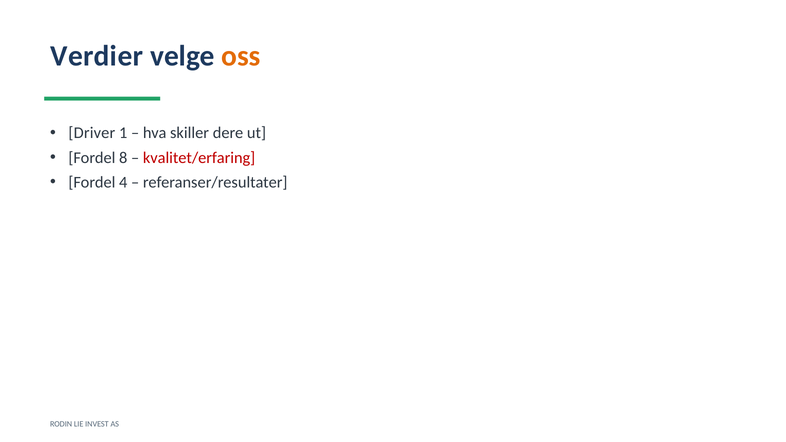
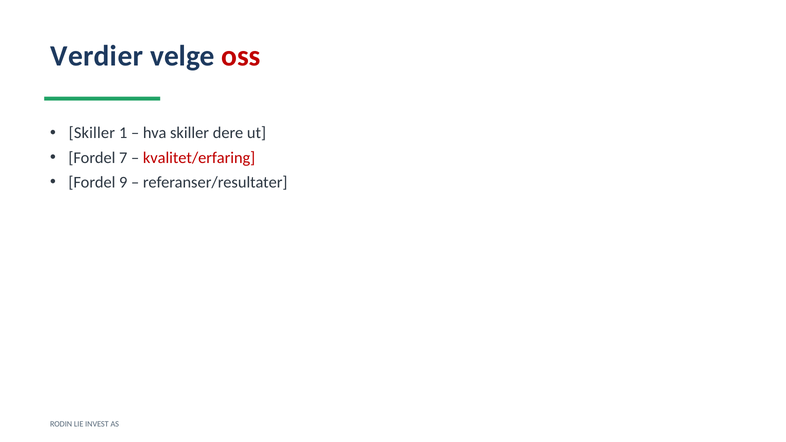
oss colour: orange -> red
Driver at (92, 133): Driver -> Skiller
8: 8 -> 7
4: 4 -> 9
